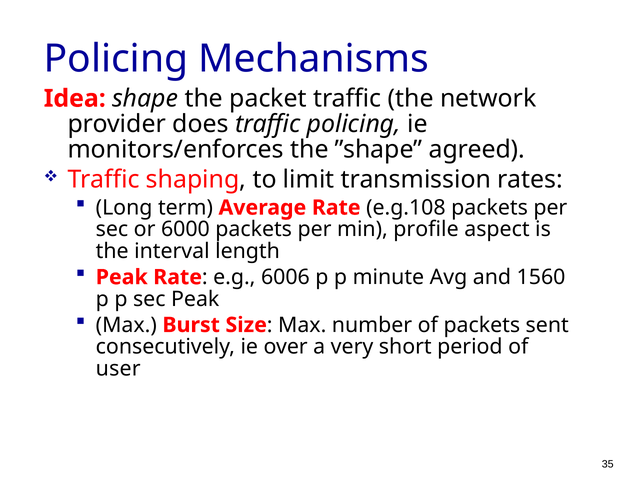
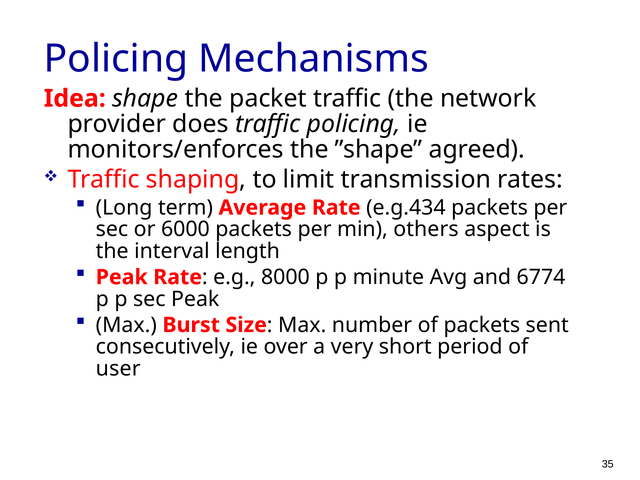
e.g.108: e.g.108 -> e.g.434
profile: profile -> others
6006: 6006 -> 8000
1560: 1560 -> 6774
